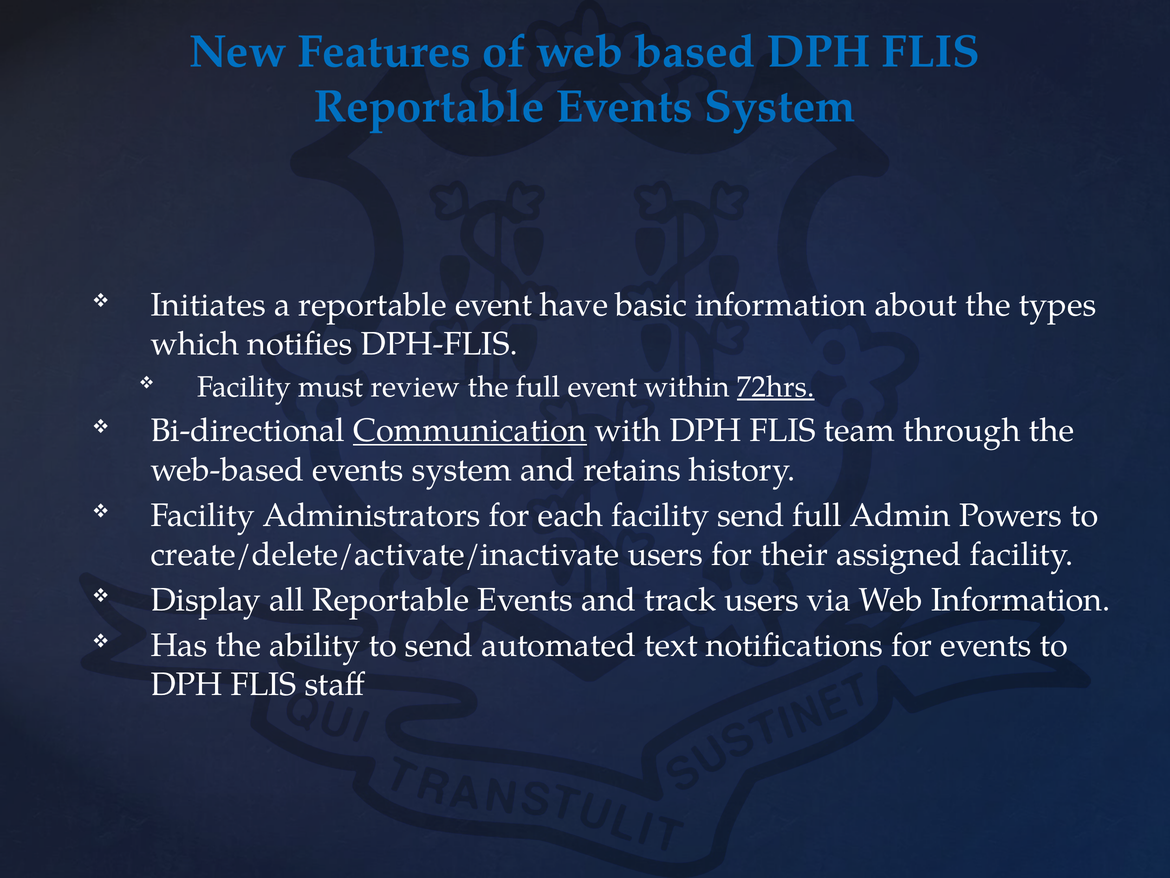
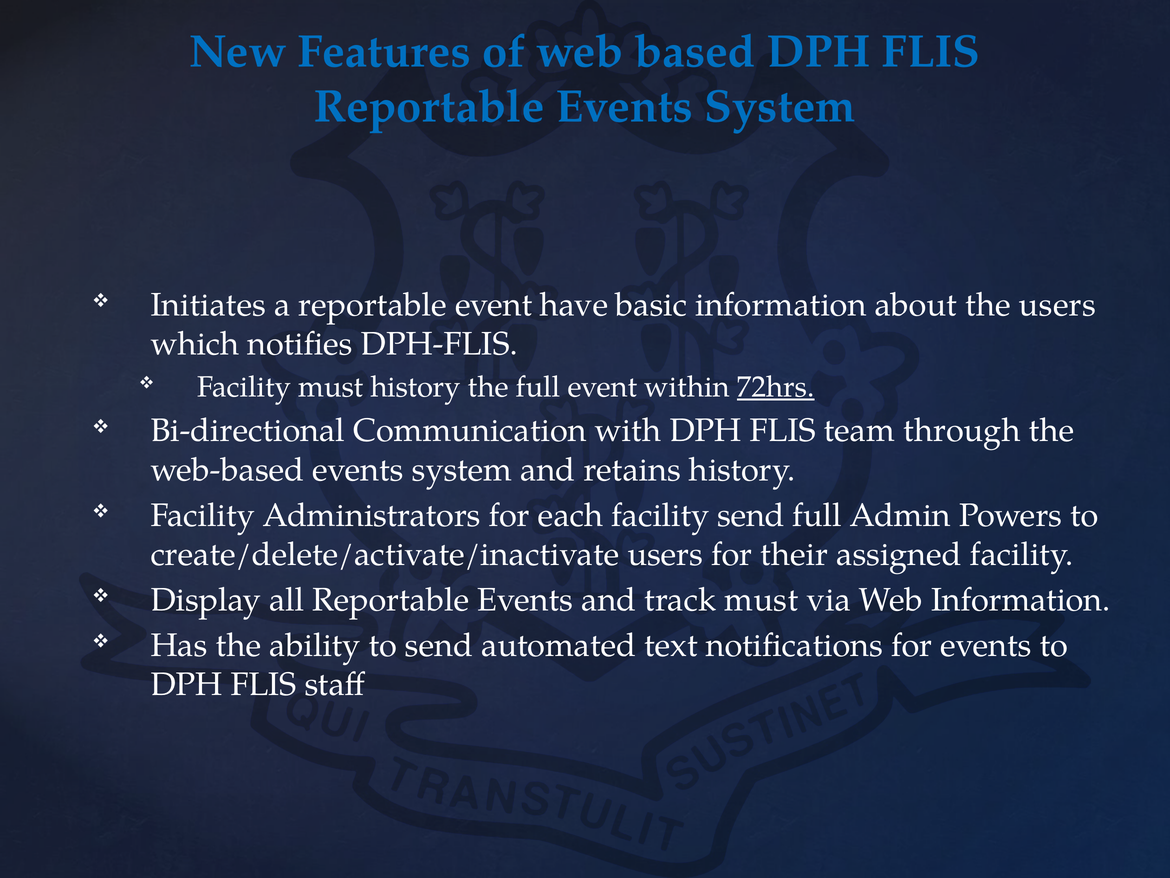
the types: types -> users
must review: review -> history
Communication underline: present -> none
track users: users -> must
